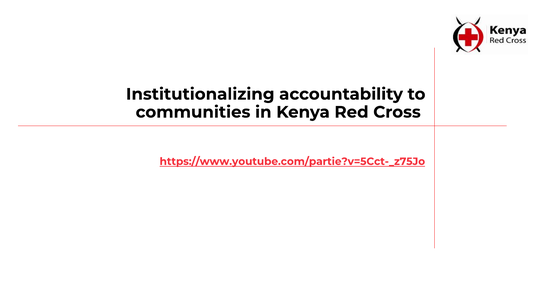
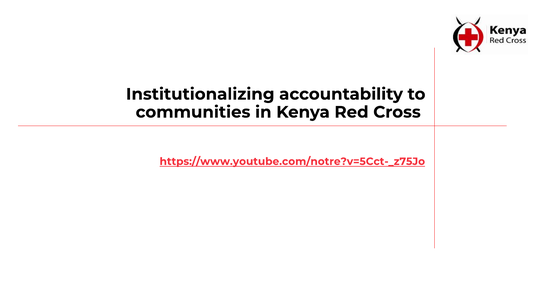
https://www.youtube.com/partie?v=5Cct-_z75Jo: https://www.youtube.com/partie?v=5Cct-_z75Jo -> https://www.youtube.com/notre?v=5Cct-_z75Jo
